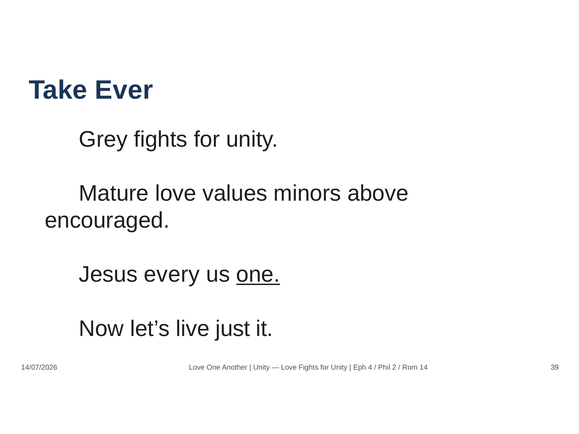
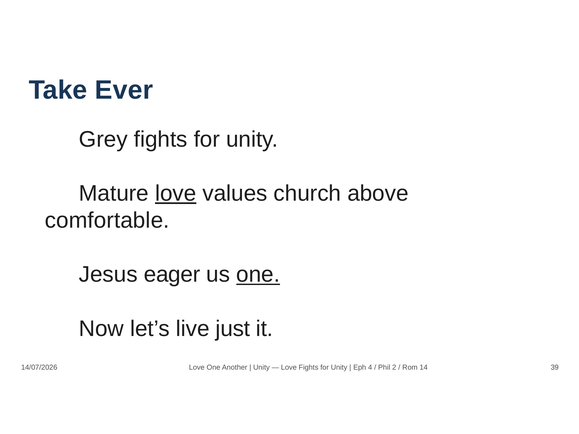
love at (176, 194) underline: none -> present
minors: minors -> church
encouraged: encouraged -> comfortable
every: every -> eager
